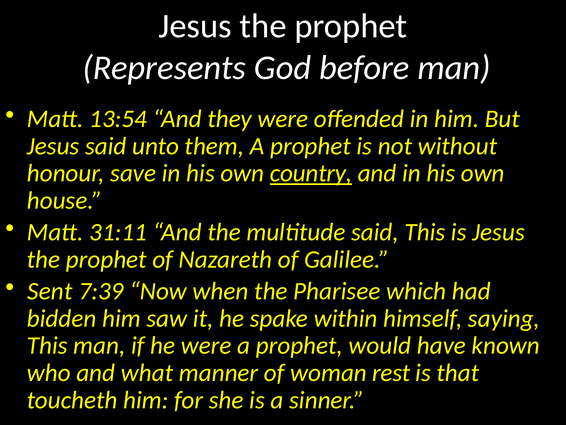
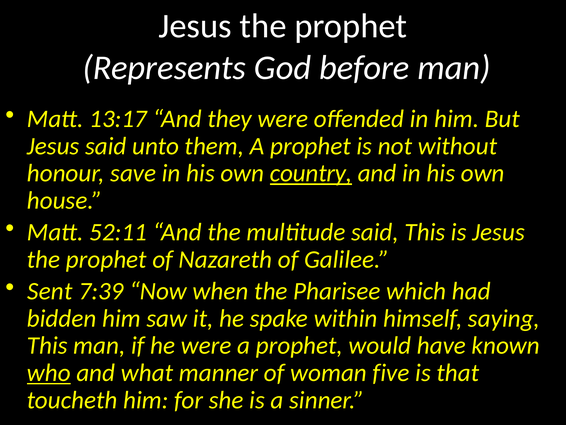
13:54: 13:54 -> 13:17
31:11: 31:11 -> 52:11
who underline: none -> present
rest: rest -> five
